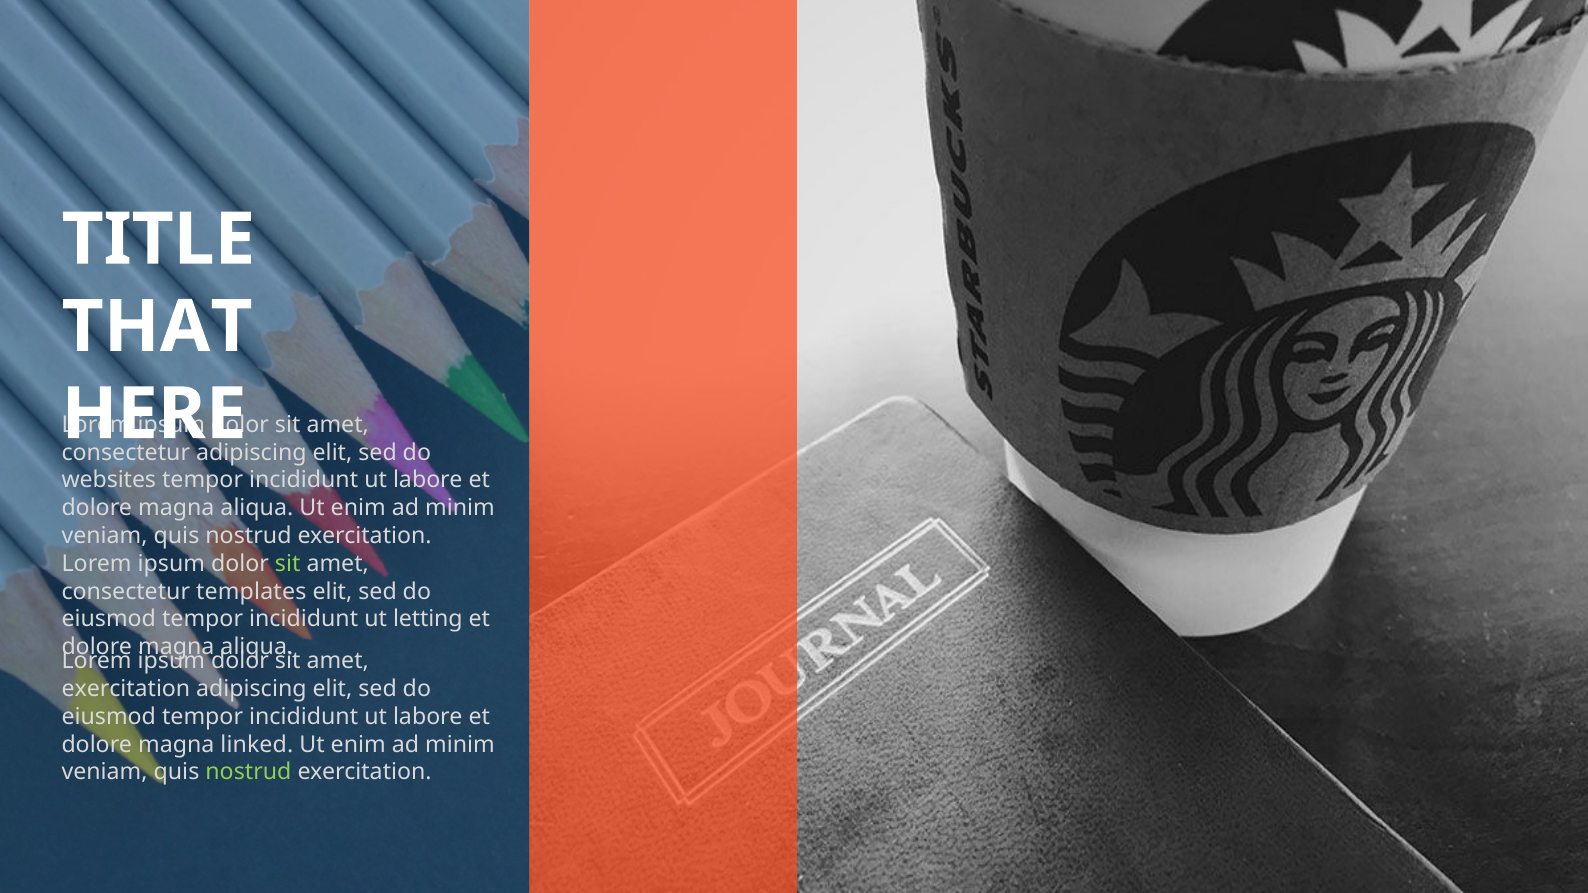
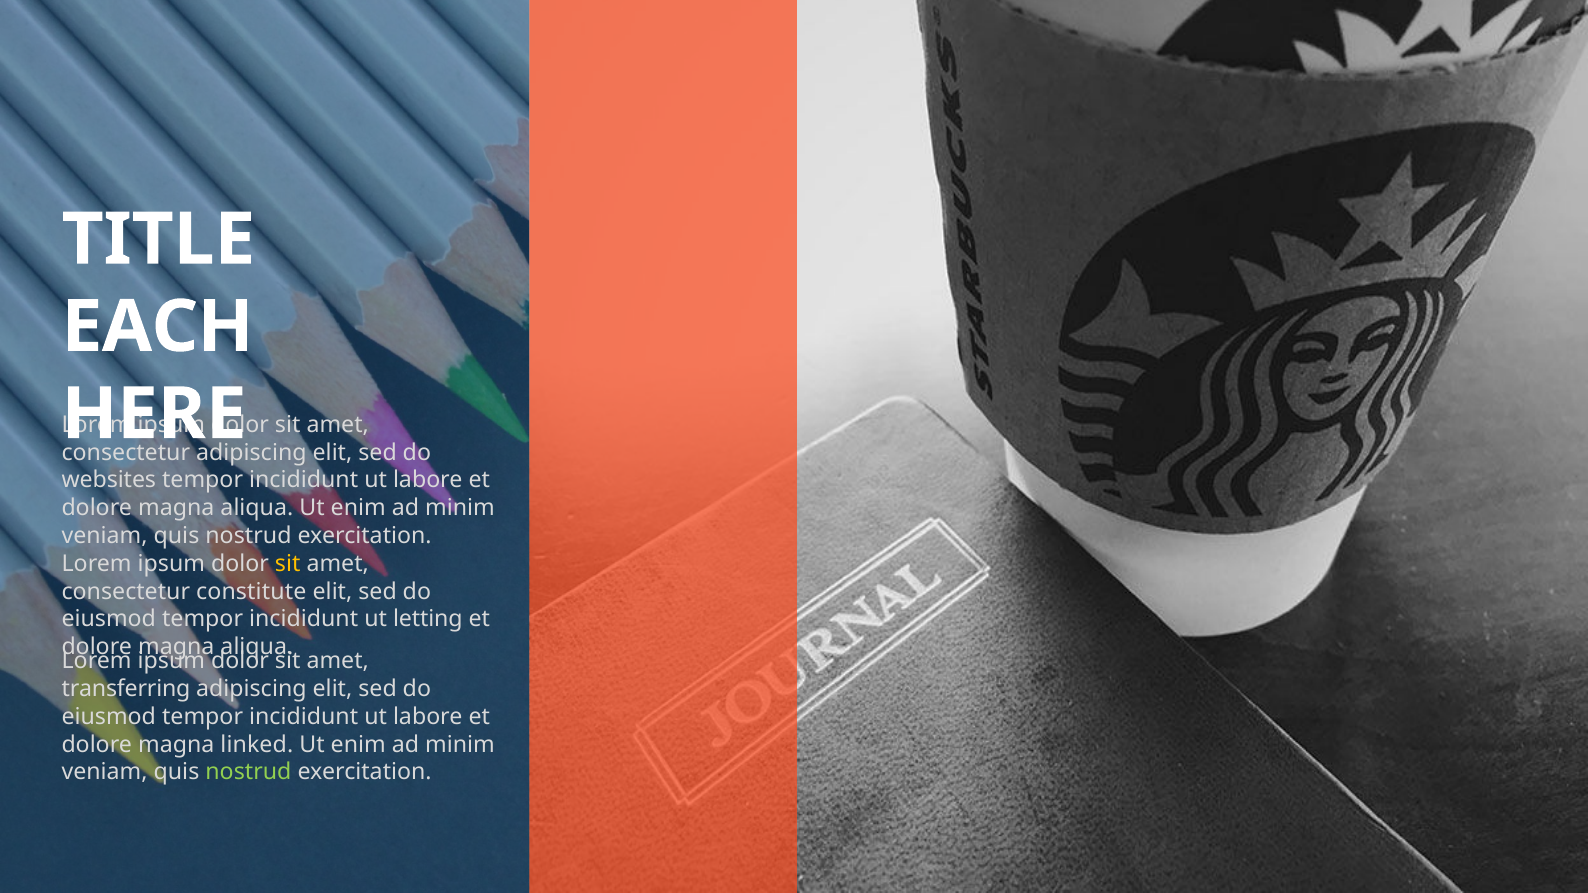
THAT: THAT -> EACH
sit at (288, 564) colour: light green -> yellow
templates: templates -> constitute
exercitation at (126, 689): exercitation -> transferring
